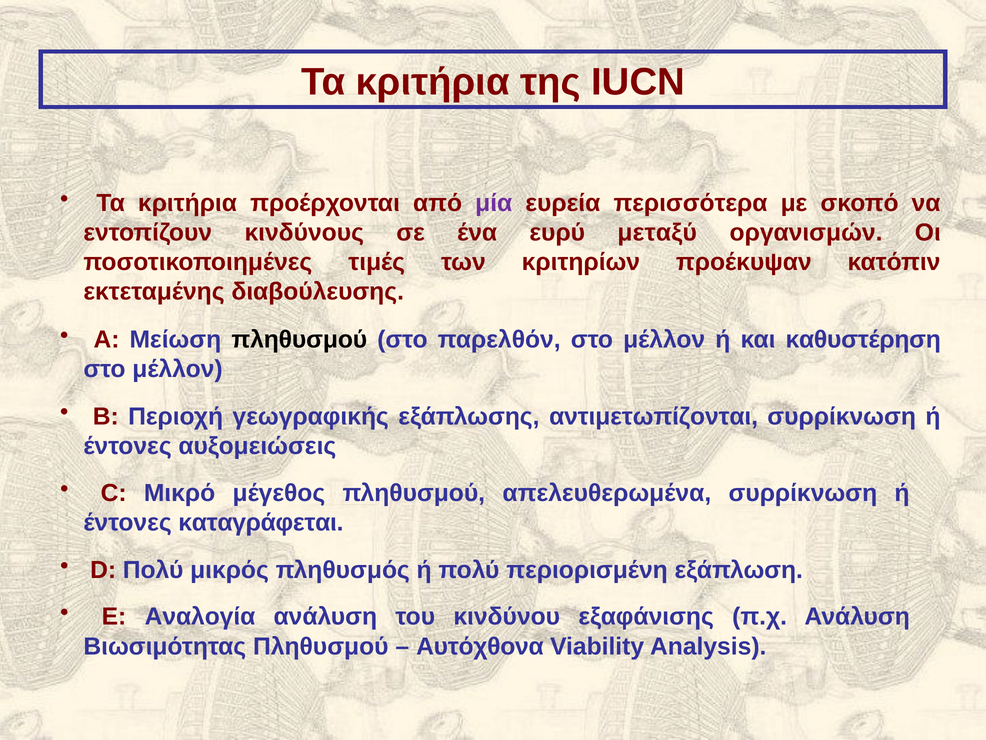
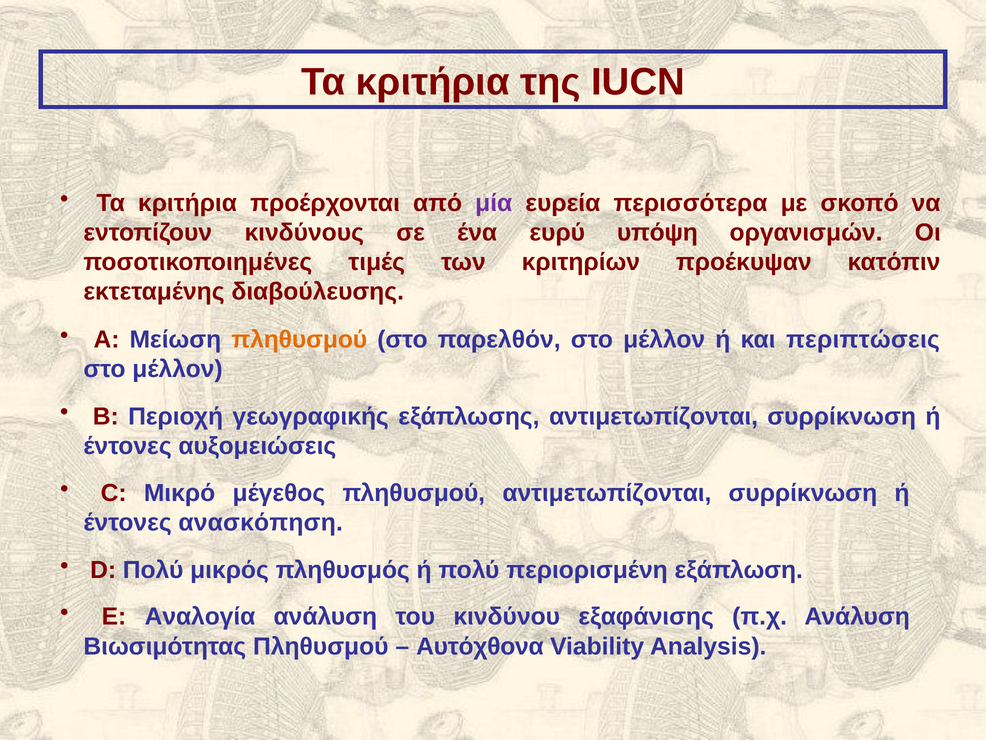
μεταξύ: μεταξύ -> υπόψη
πληθυσμού at (299, 339) colour: black -> orange
καθυστέρηση: καθυστέρηση -> περιπτώσεις
πληθυσμού απελευθερωμένα: απελευθερωμένα -> αντιμετωπίζονται
καταγράφεται: καταγράφεται -> ανασκόπηση
